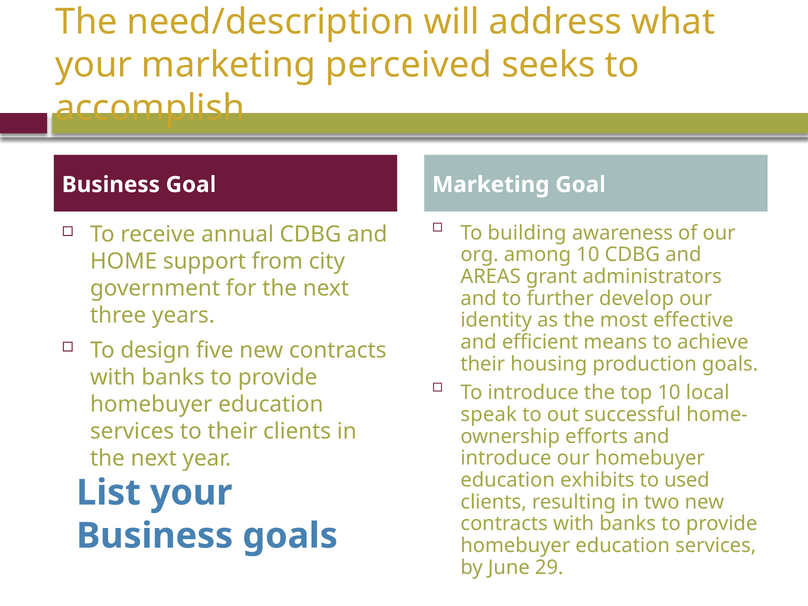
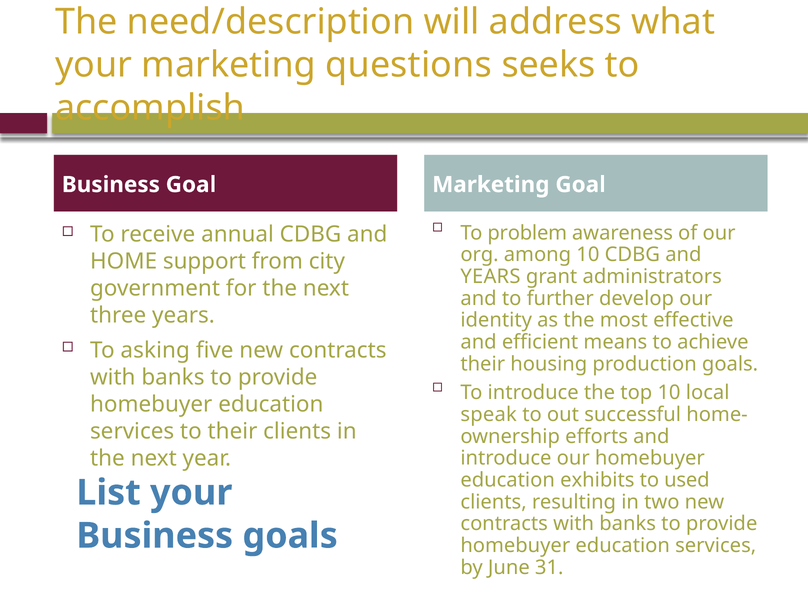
perceived: perceived -> questions
building: building -> problem
AREAS at (491, 277): AREAS -> YEARS
design: design -> asking
29: 29 -> 31
